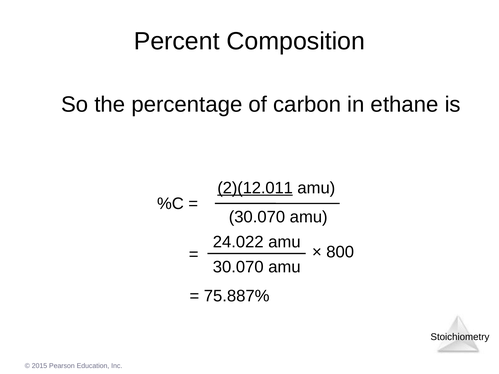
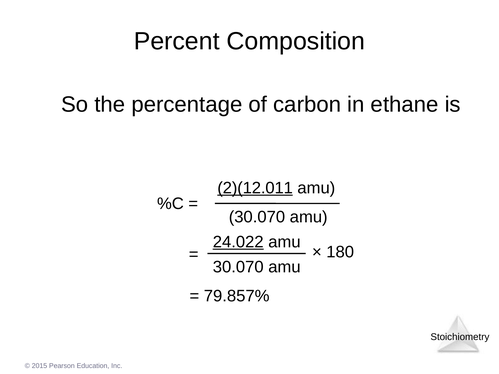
24.022 underline: none -> present
800: 800 -> 180
75.887%: 75.887% -> 79.857%
